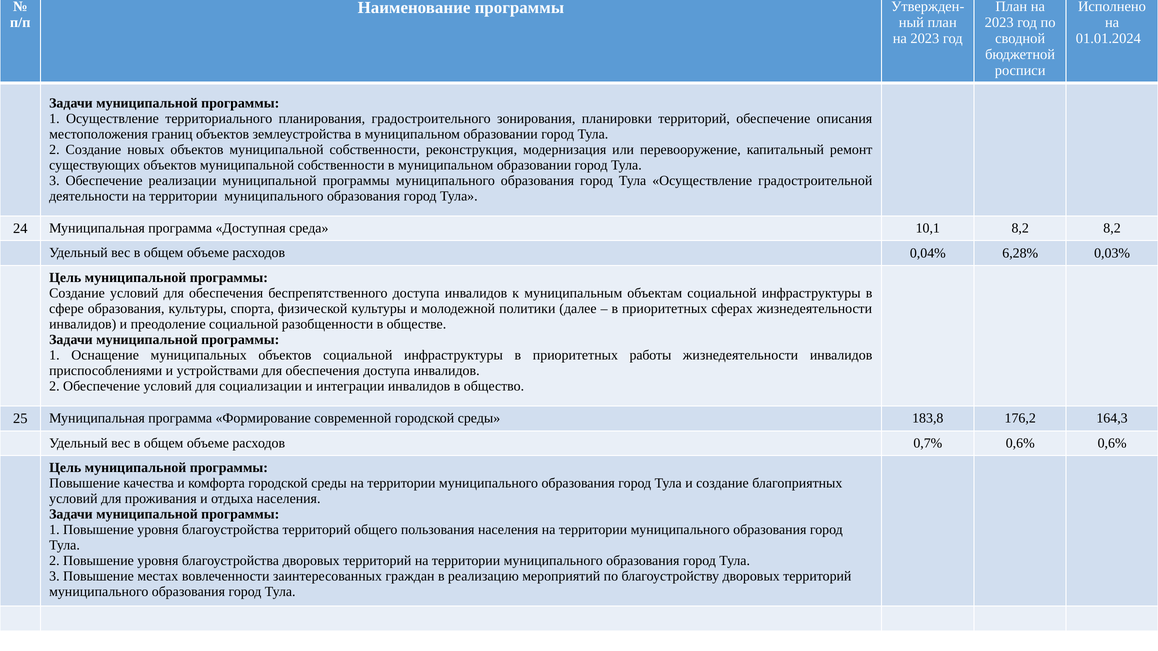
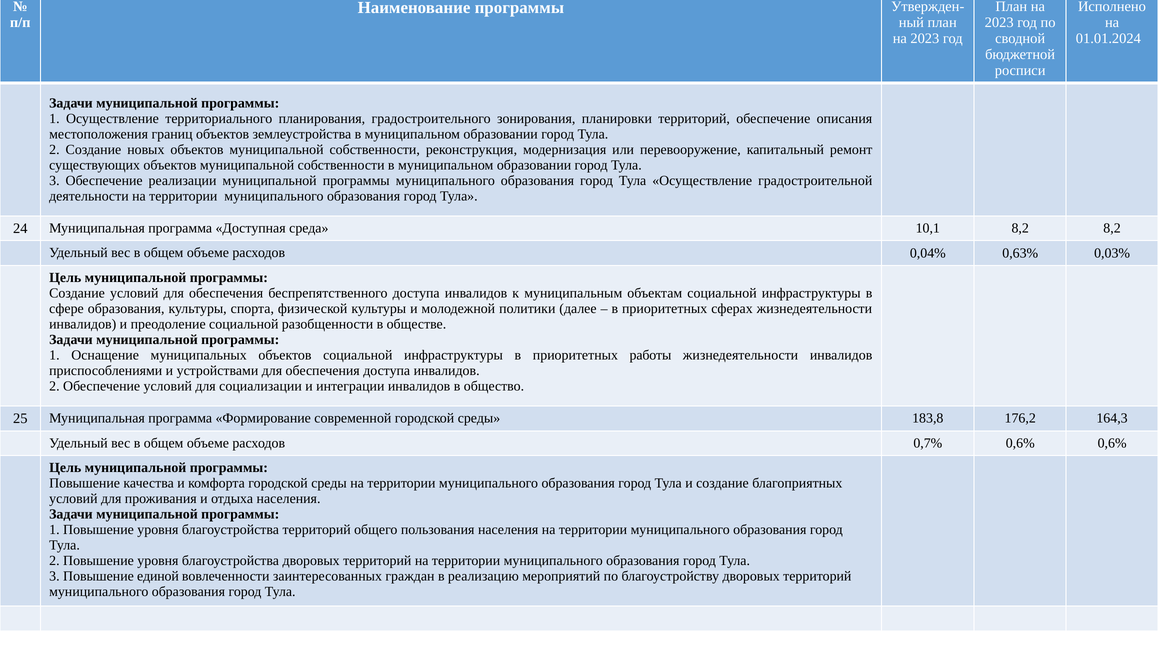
6,28%: 6,28% -> 0,63%
местах: местах -> единой
